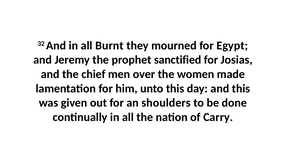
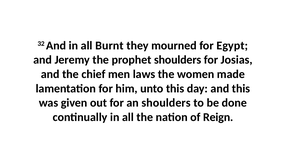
prophet sanctified: sanctified -> shoulders
over: over -> laws
Carry: Carry -> Reign
